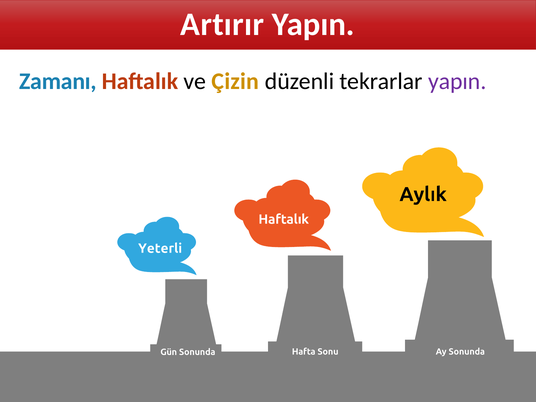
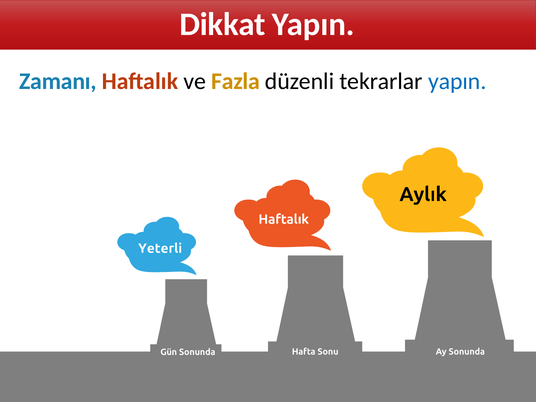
Artırır: Artırır -> Dikkat
Çizin: Çizin -> Fazla
yapın at (457, 81) colour: purple -> blue
